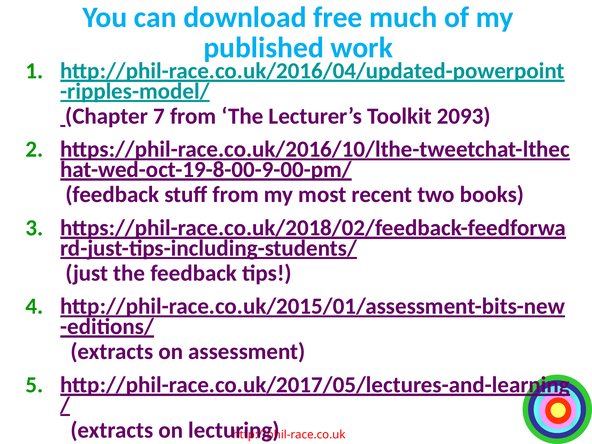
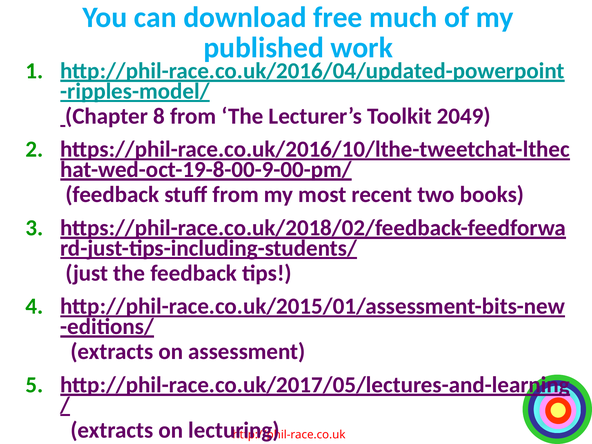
7: 7 -> 8
2093: 2093 -> 2049
